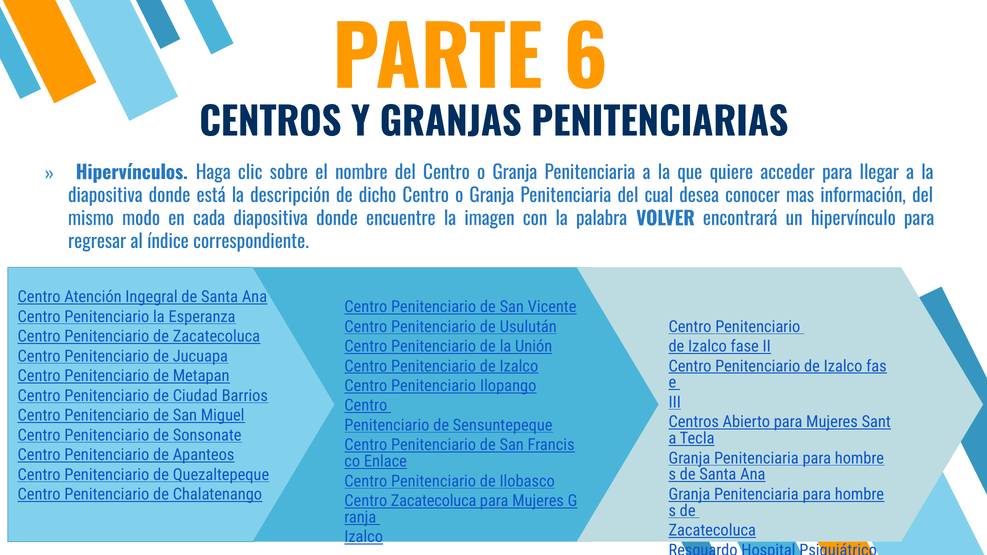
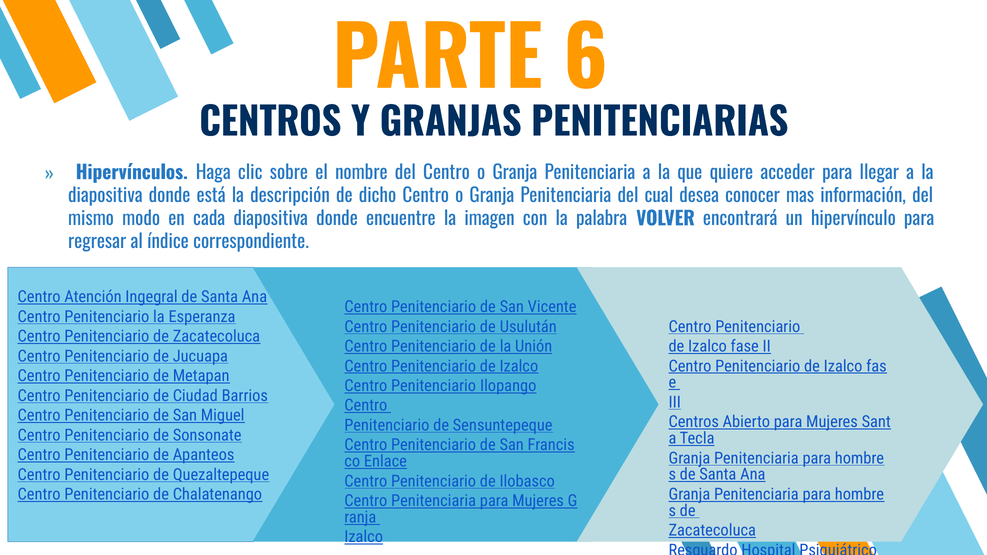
Centro Zacatecoluca: Zacatecoluca -> Penitenciaria
